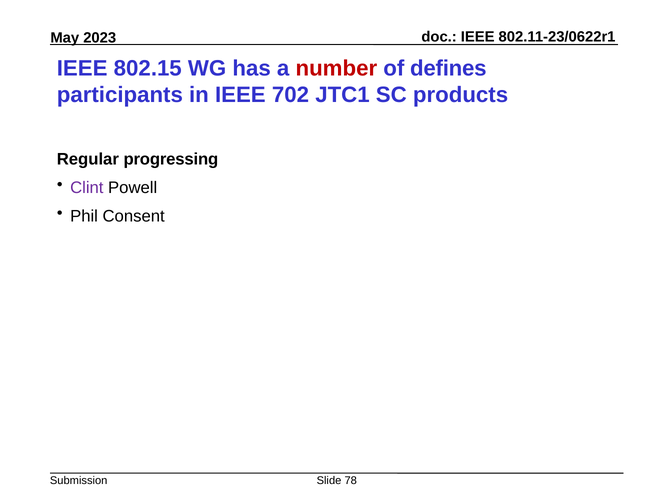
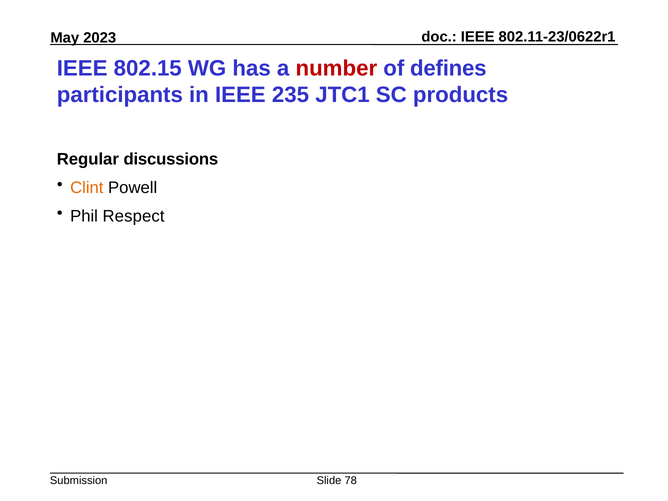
702: 702 -> 235
progressing: progressing -> discussions
Clint colour: purple -> orange
Consent: Consent -> Respect
